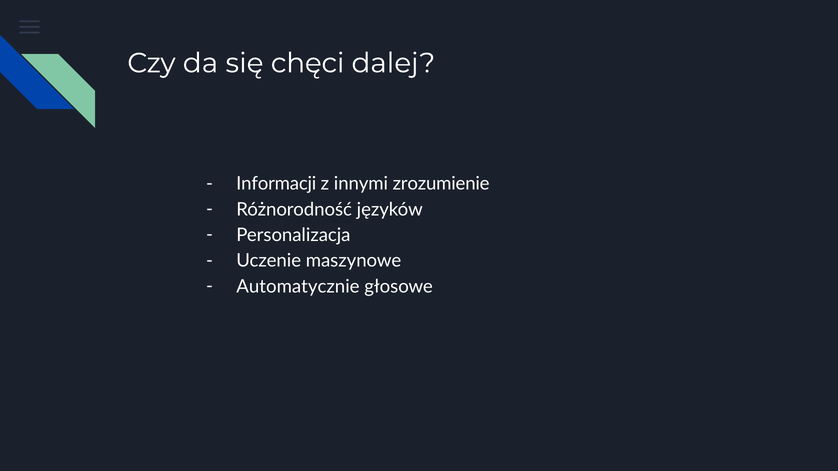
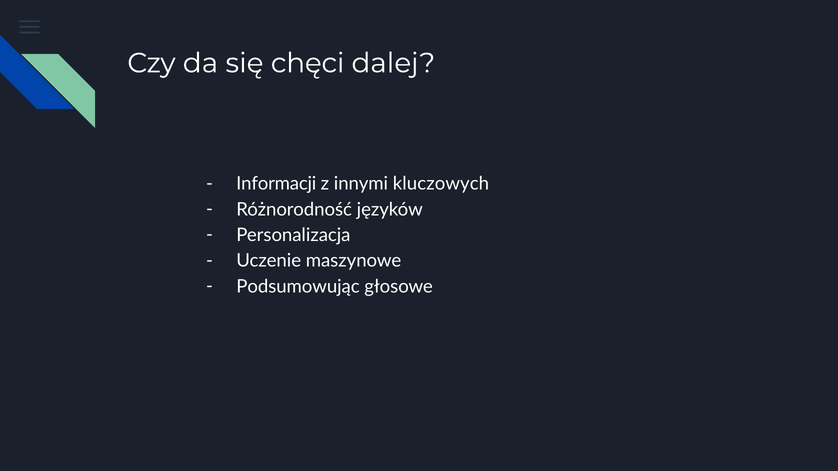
zrozumienie: zrozumienie -> kluczowych
Automatycznie: Automatycznie -> Podsumowując
